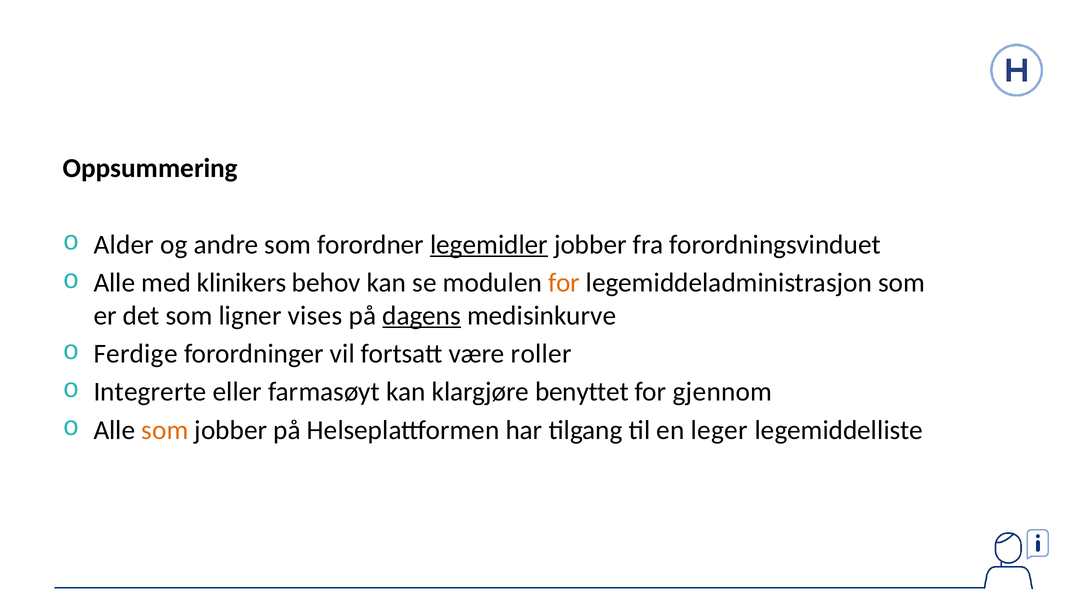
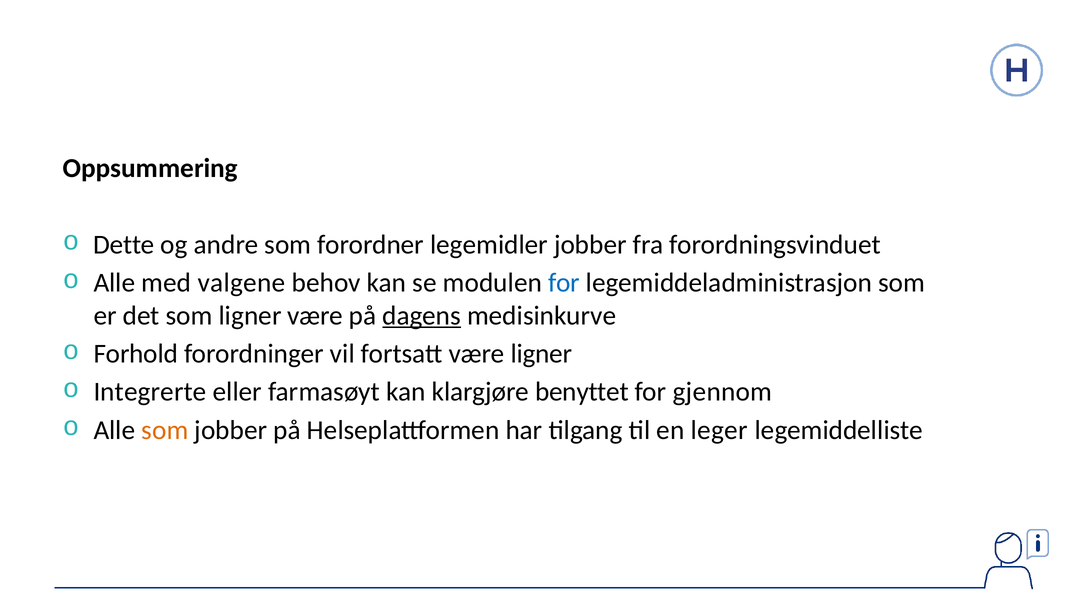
Alder: Alder -> Dette
legemidler underline: present -> none
klinikers: klinikers -> valgene
for at (564, 283) colour: orange -> blue
ligner vises: vises -> være
Ferdige: Ferdige -> Forhold
være roller: roller -> ligner
